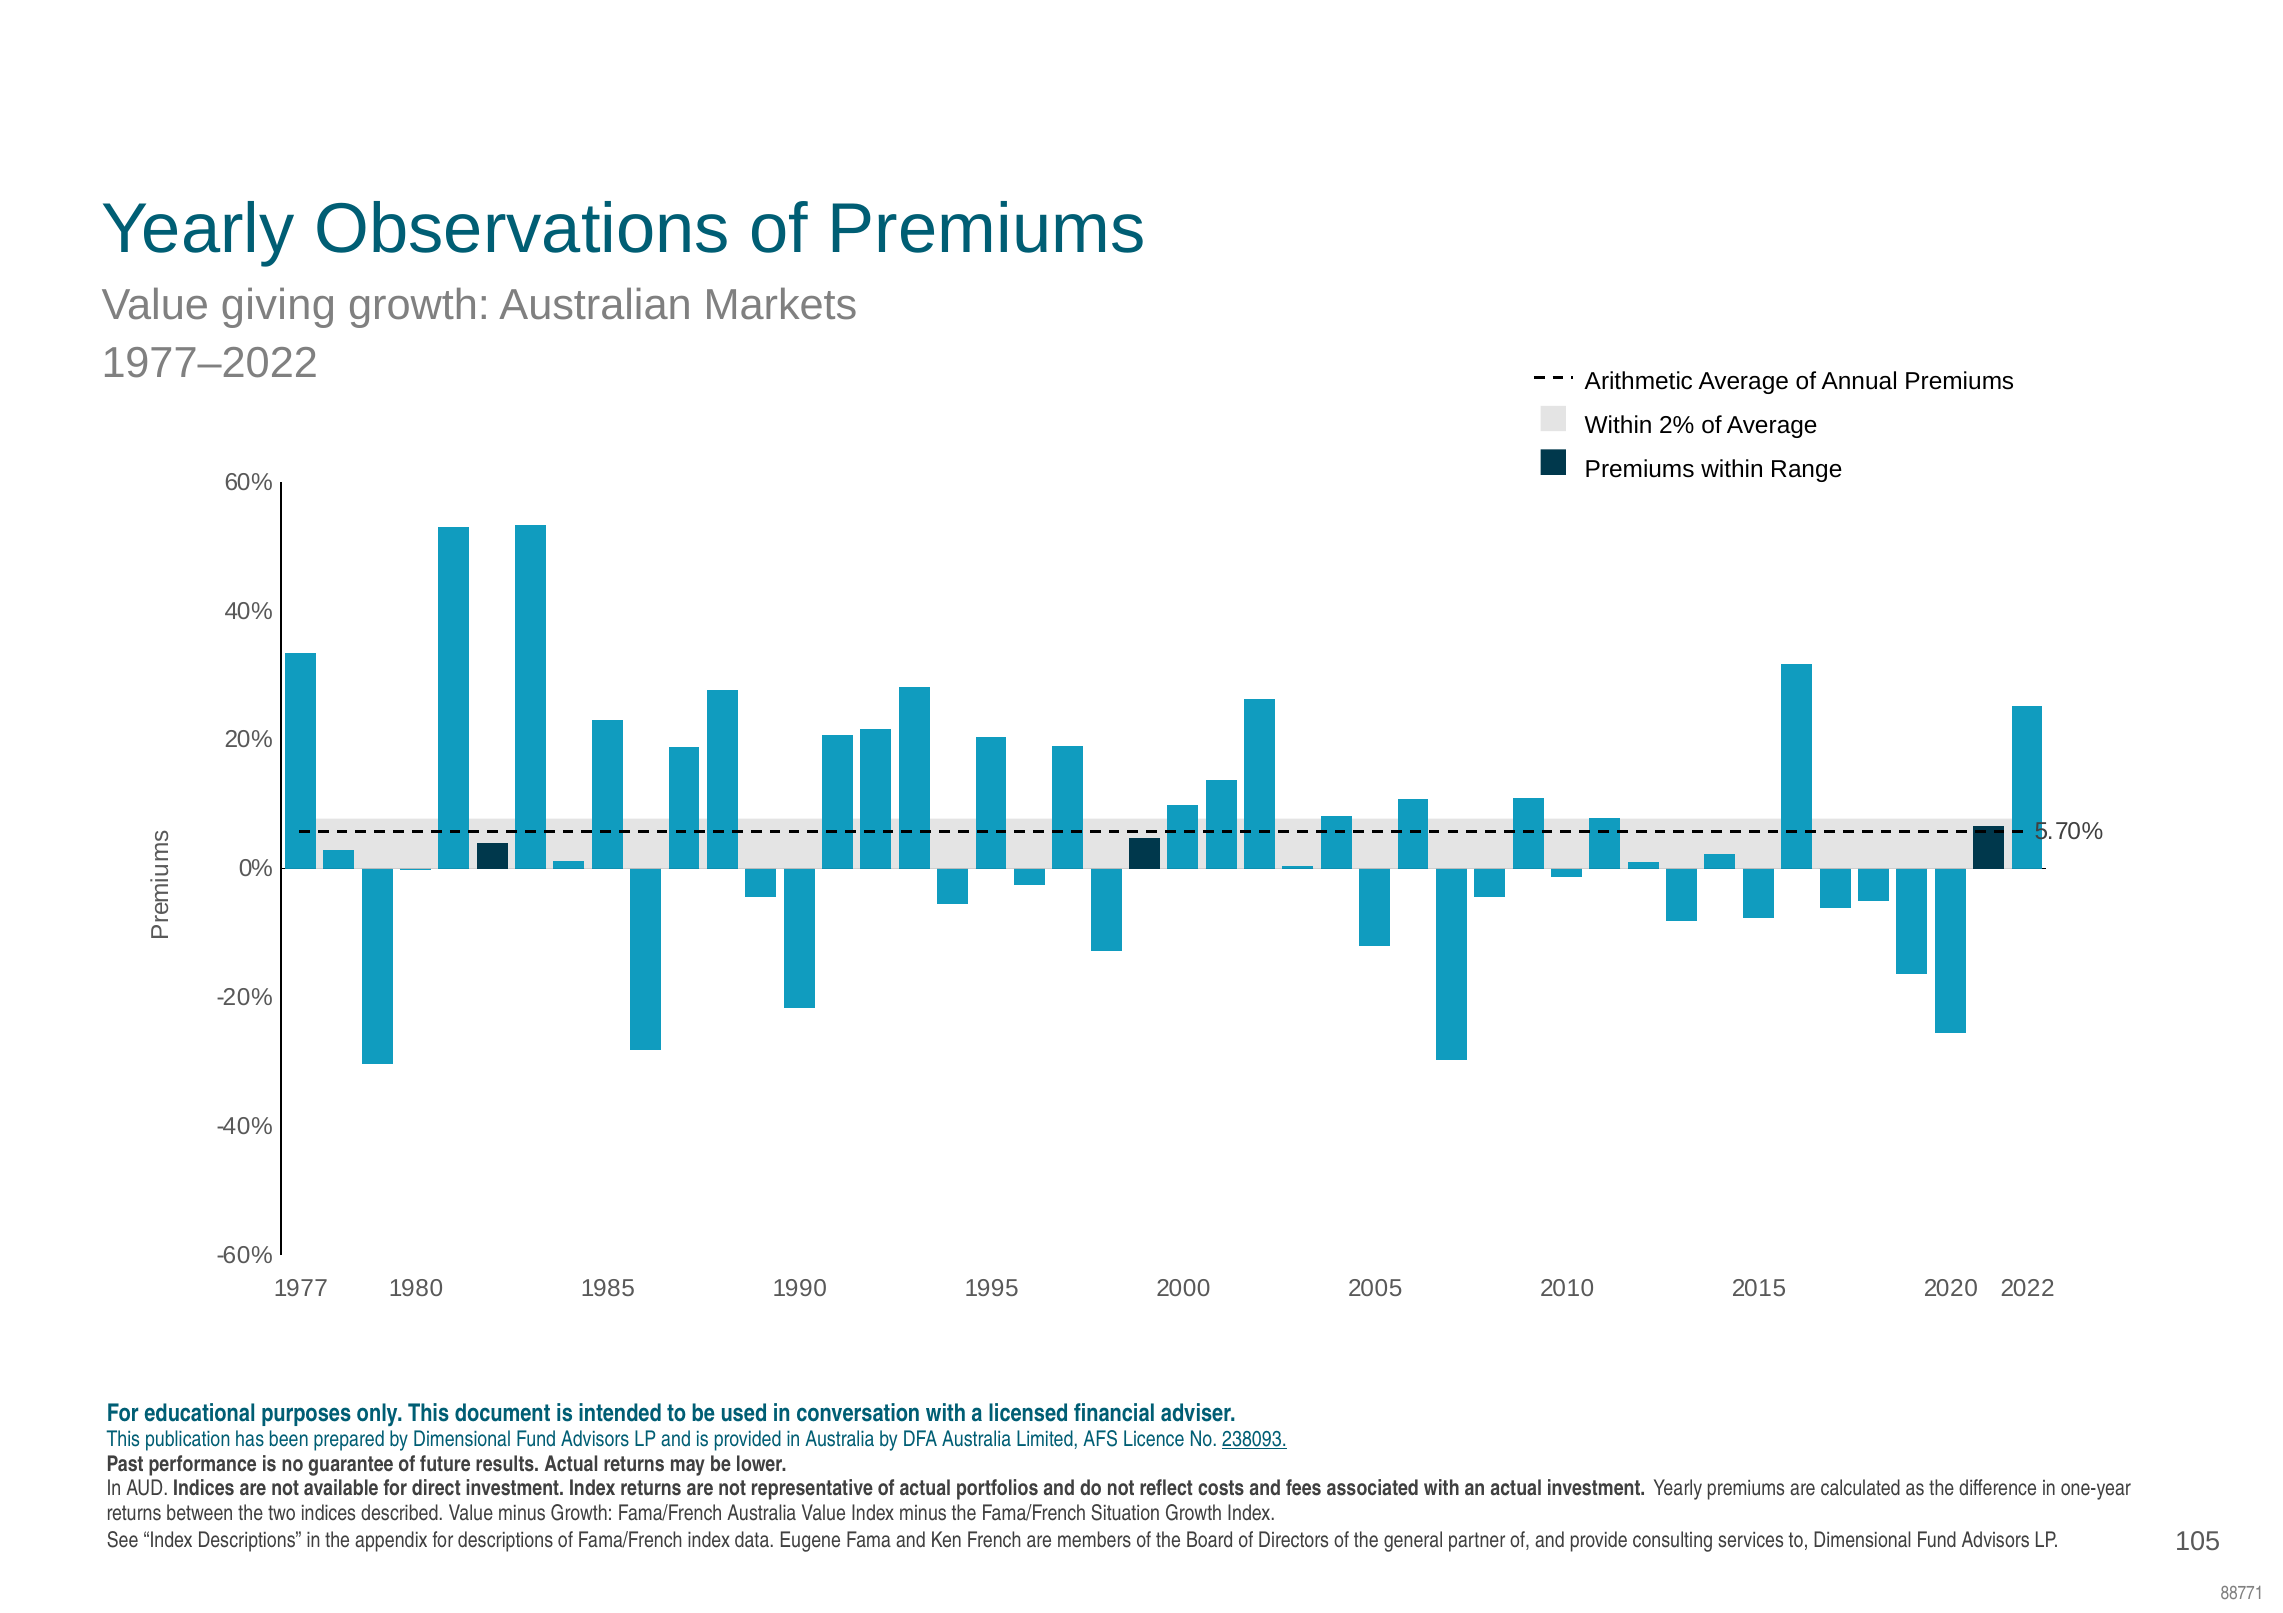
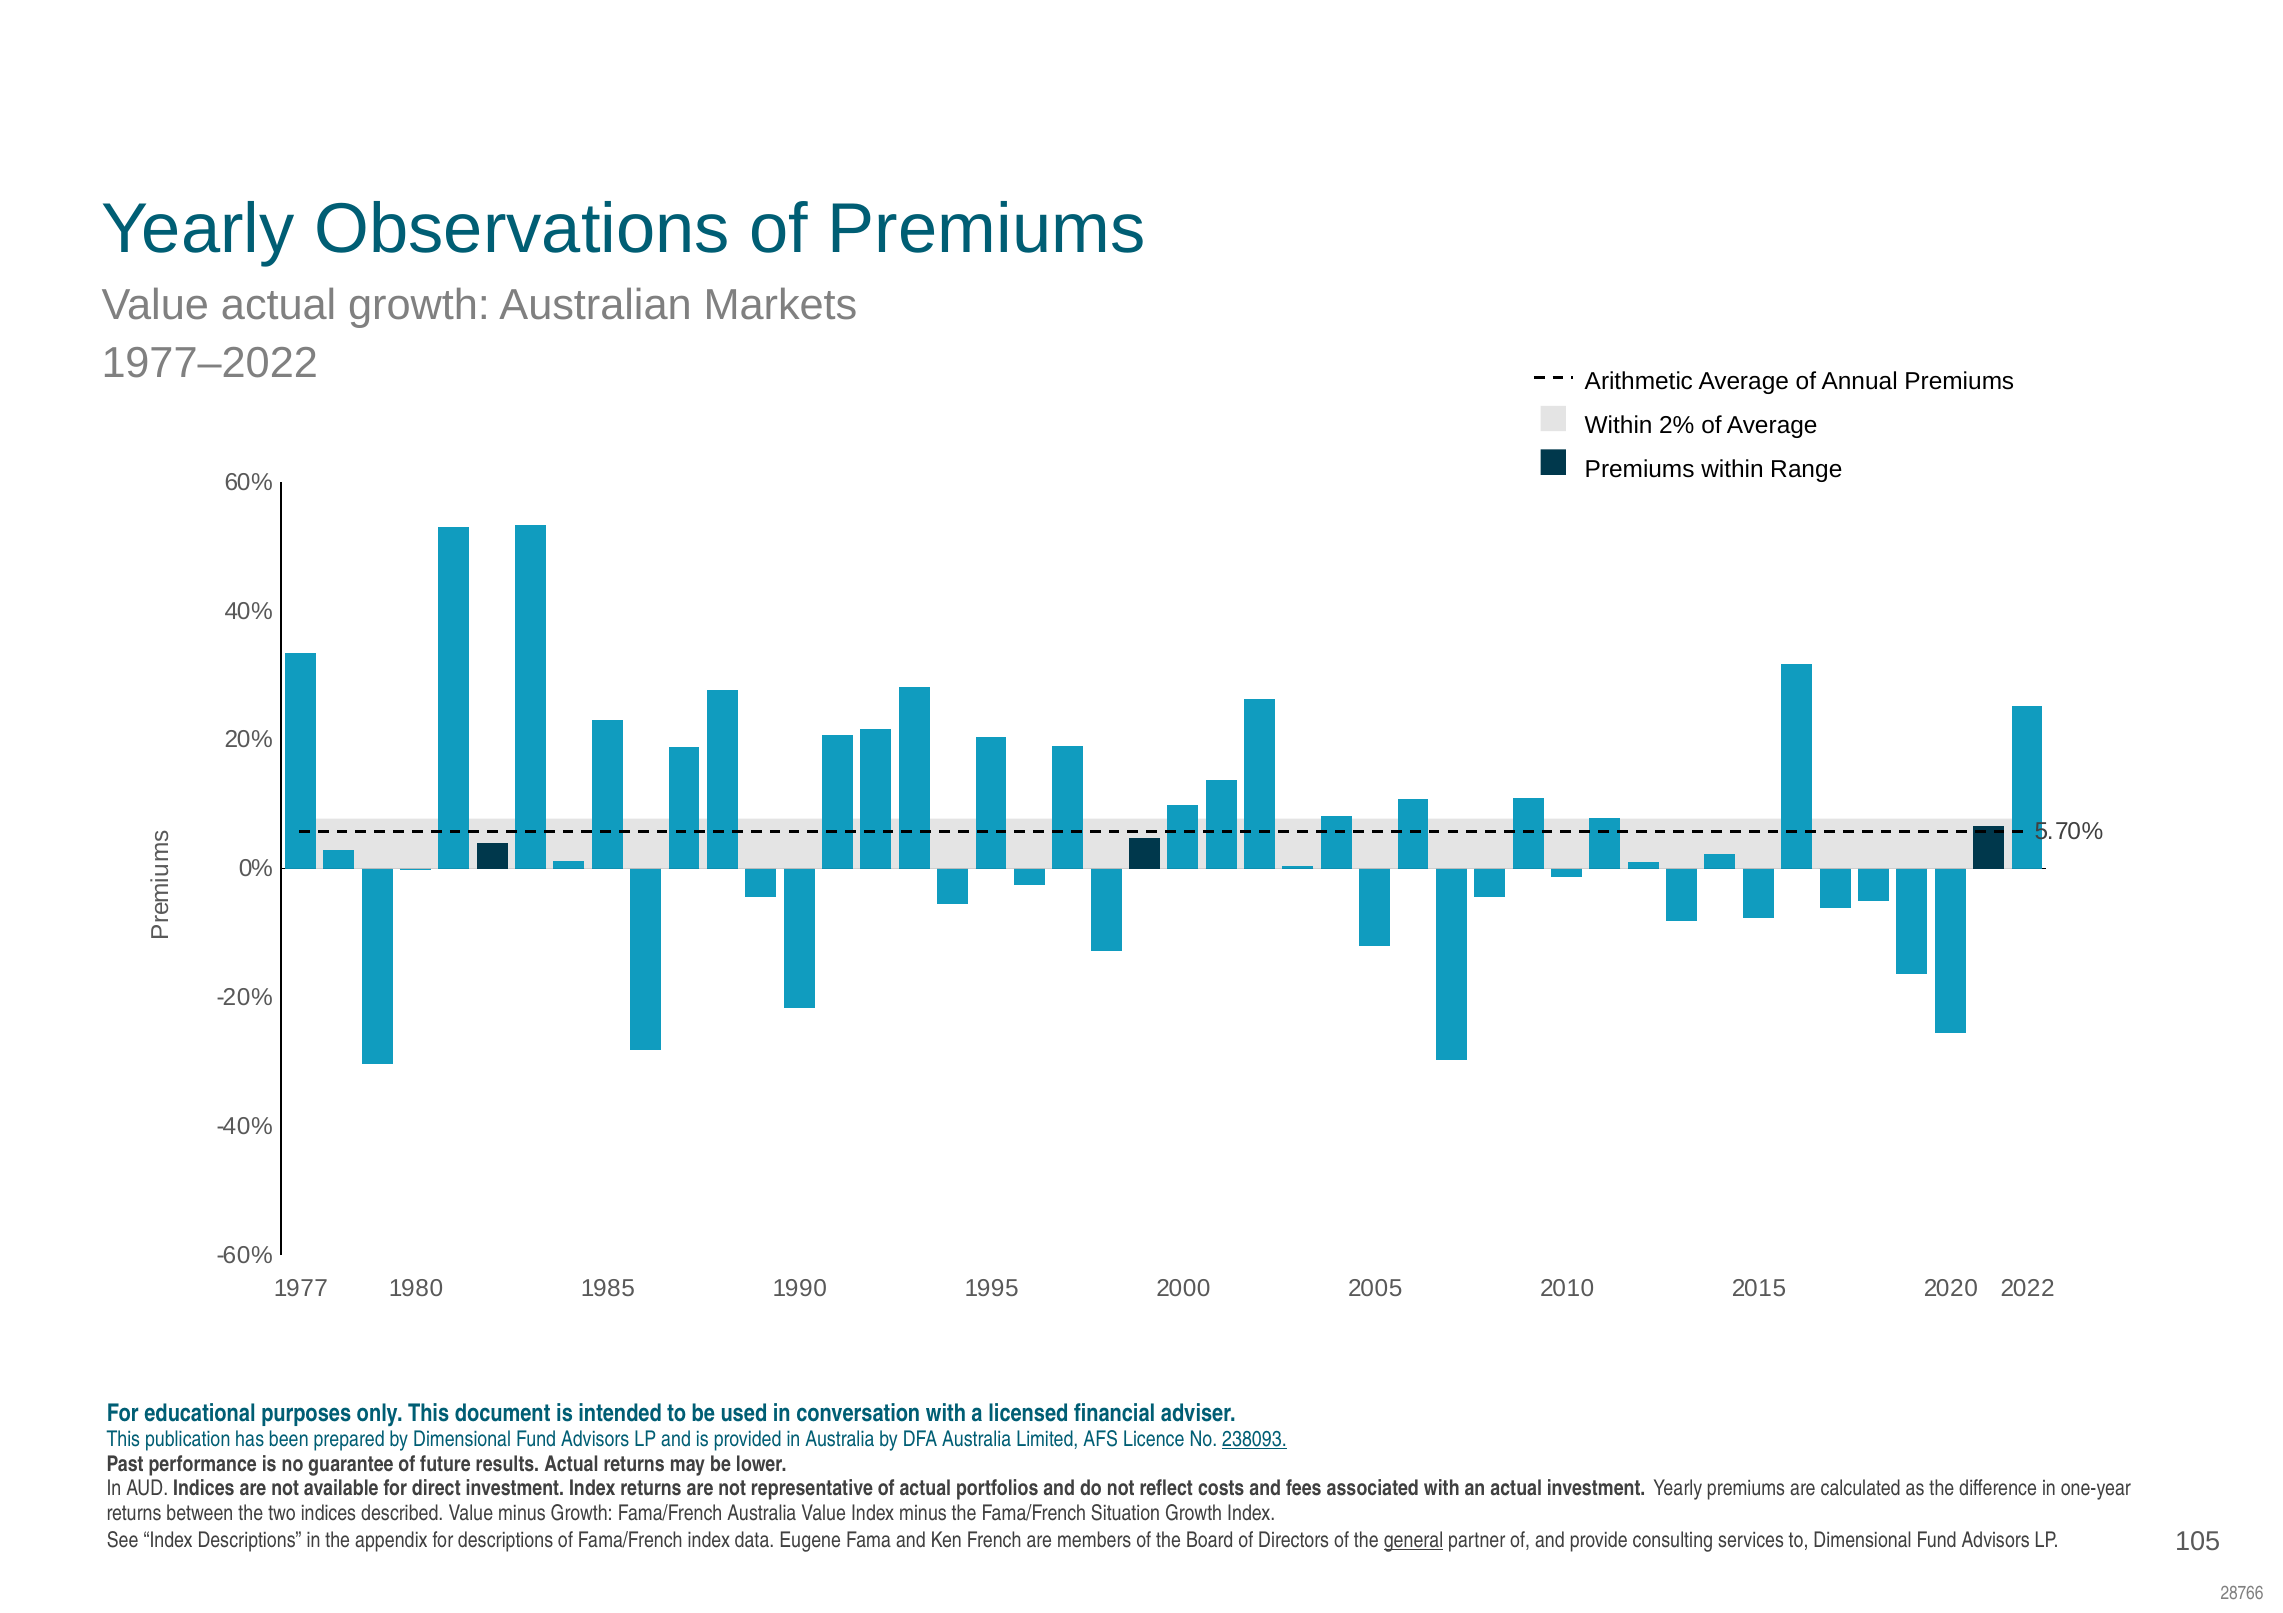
Value giving: giving -> actual
general underline: none -> present
88771: 88771 -> 28766
